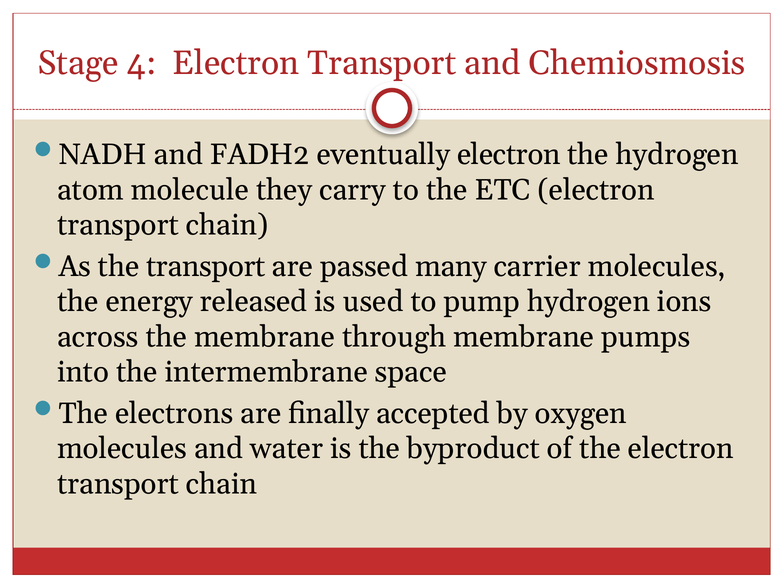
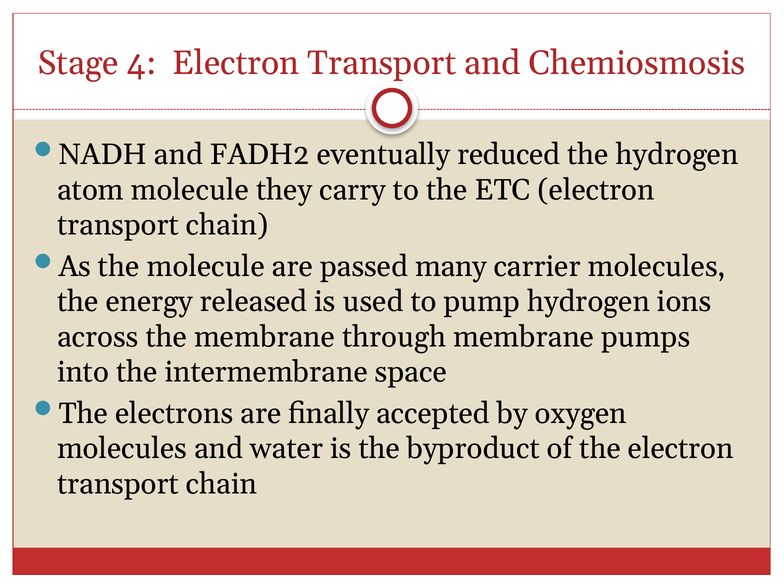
eventually electron: electron -> reduced
the transport: transport -> molecule
